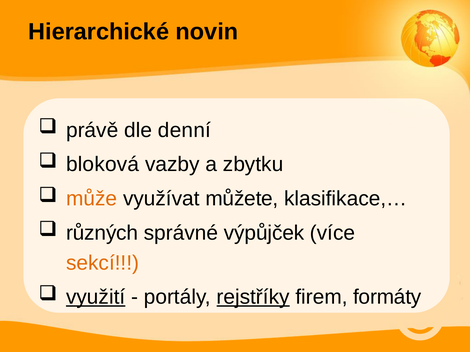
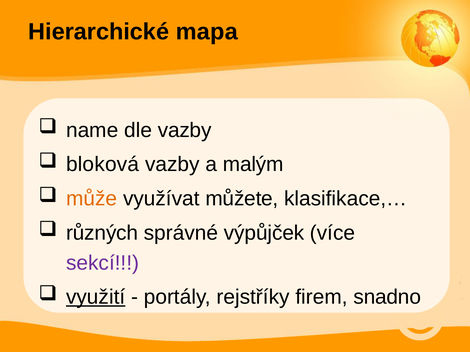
novin: novin -> mapa
právě: právě -> name
dle denní: denní -> vazby
zbytku: zbytku -> malým
sekcí colour: orange -> purple
rejstříky underline: present -> none
formáty: formáty -> snadno
